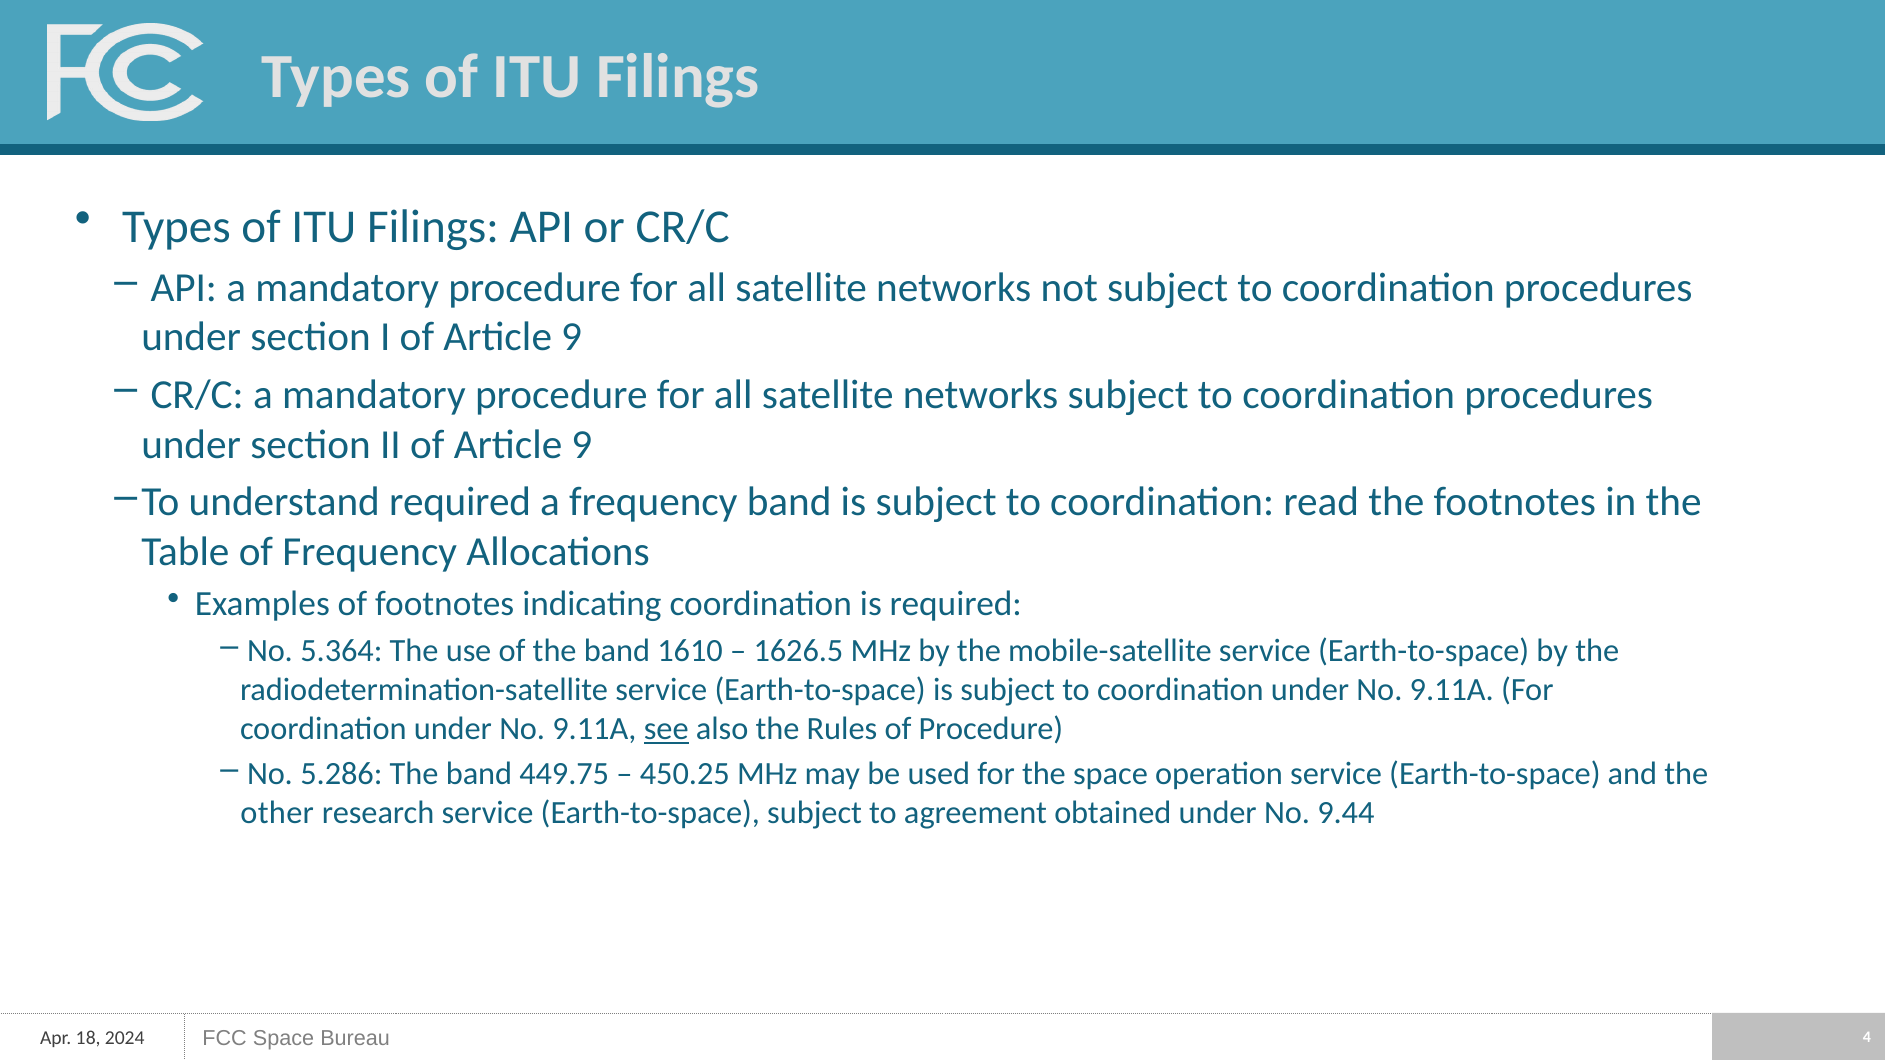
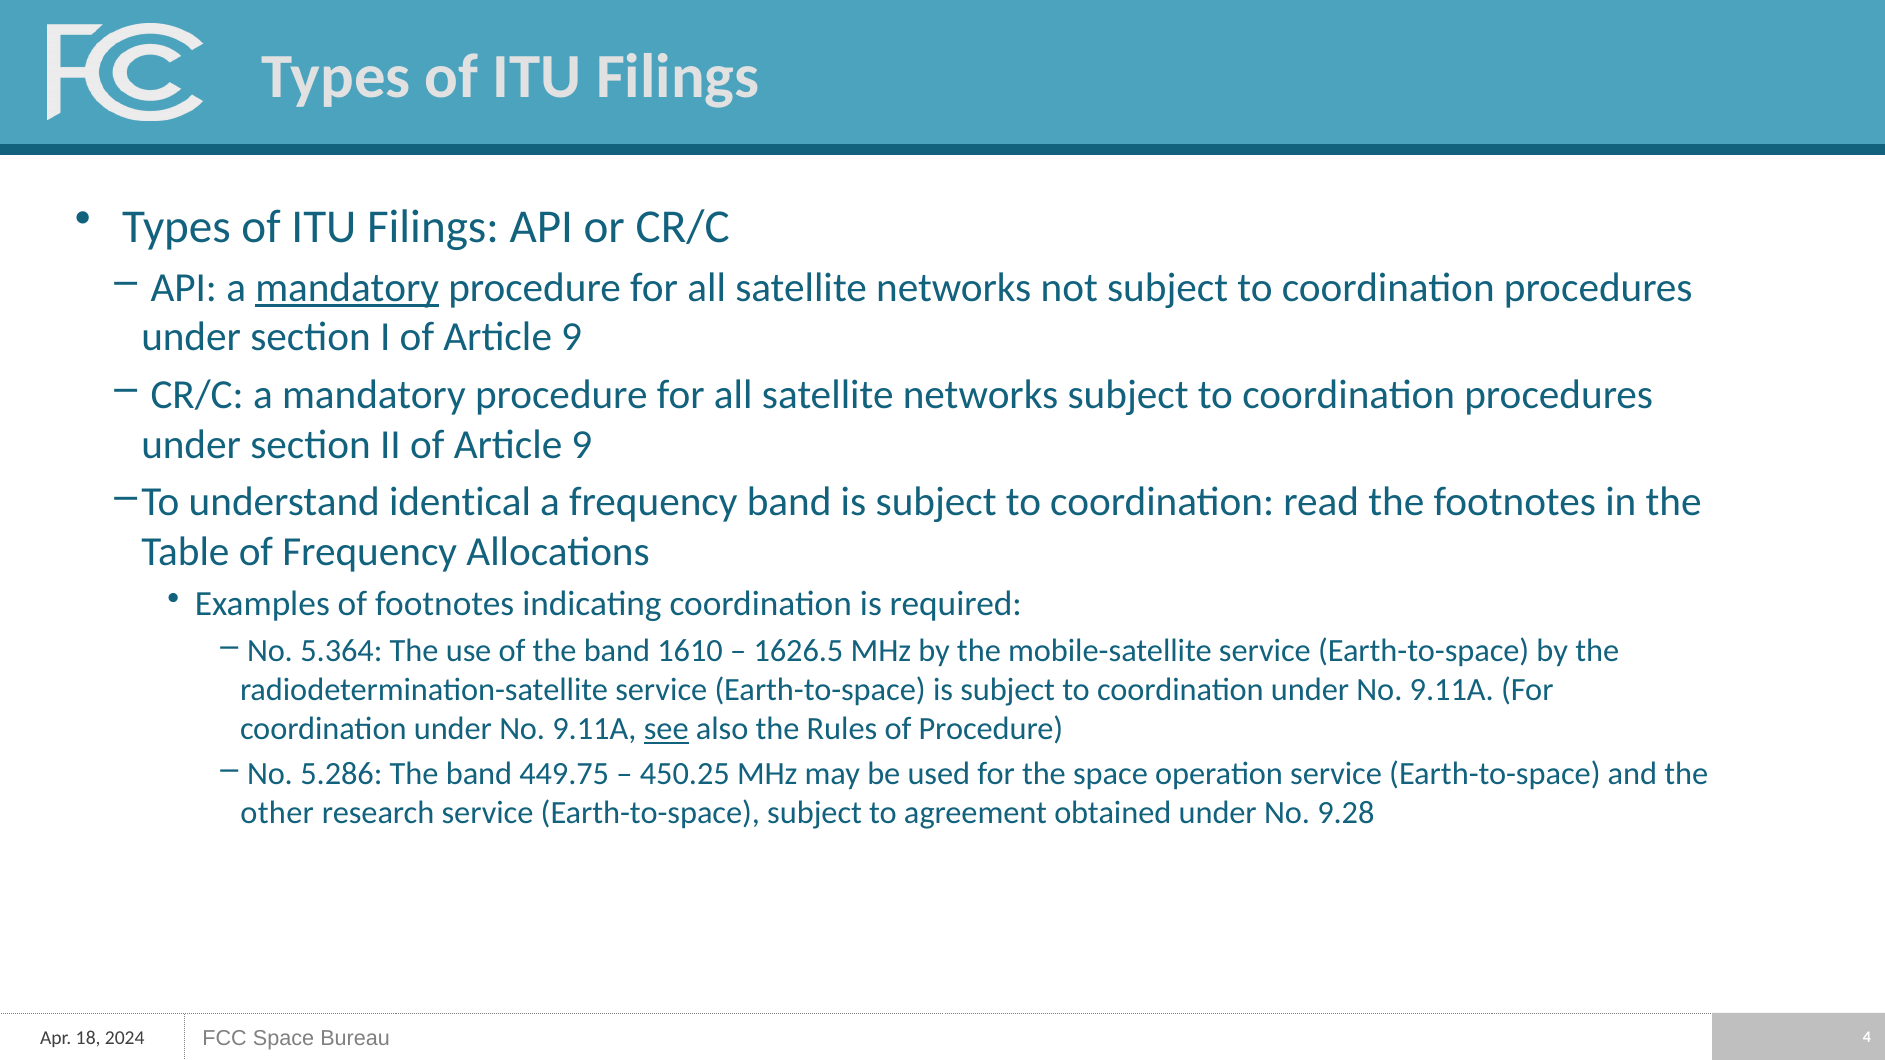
mandatory at (347, 288) underline: none -> present
understand required: required -> identical
9.44: 9.44 -> 9.28
